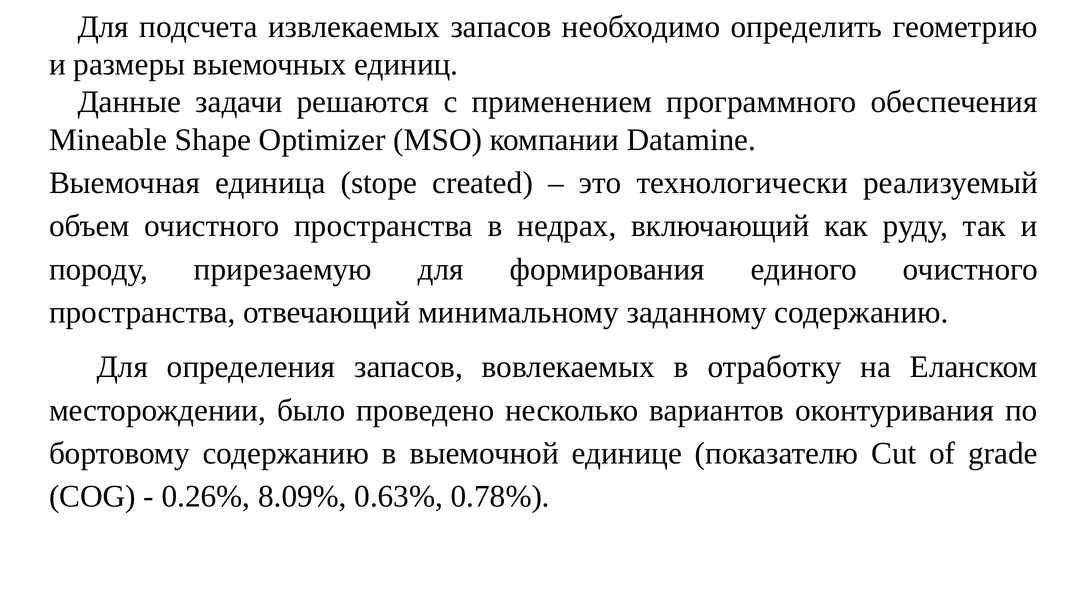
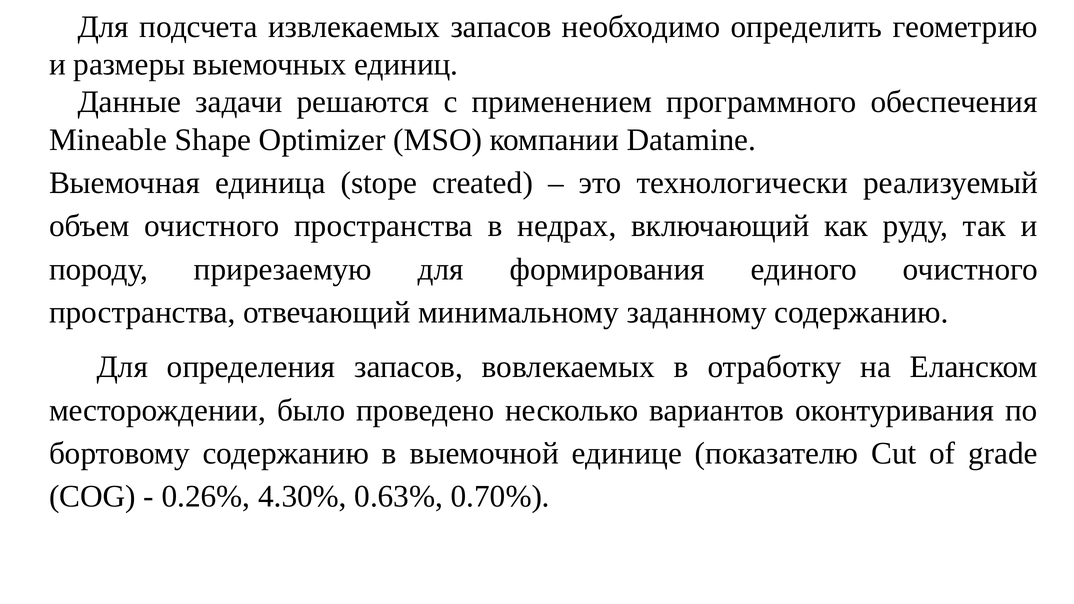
8.09%: 8.09% -> 4.30%
0.78%: 0.78% -> 0.70%
